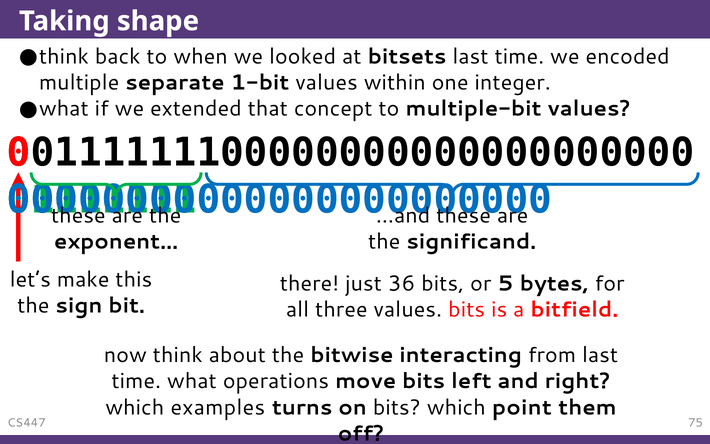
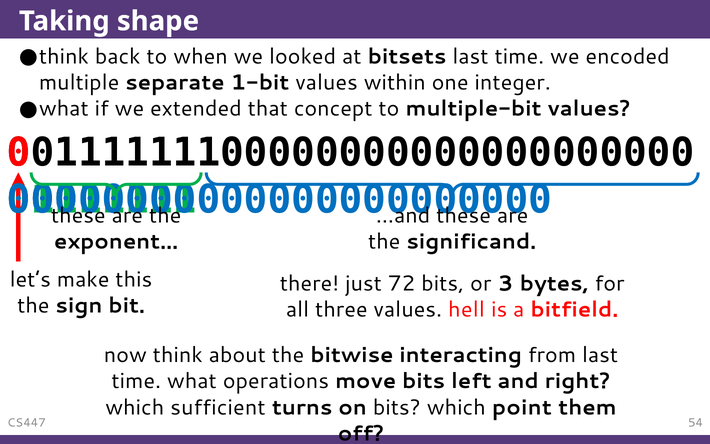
36: 36 -> 72
5: 5 -> 3
values bits: bits -> hell
examples: examples -> sufficient
75: 75 -> 54
